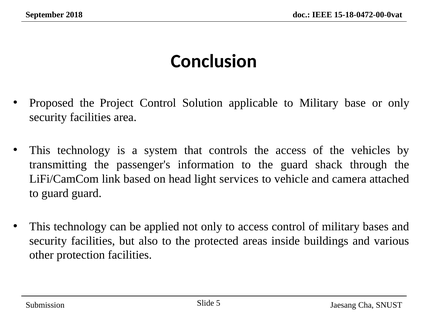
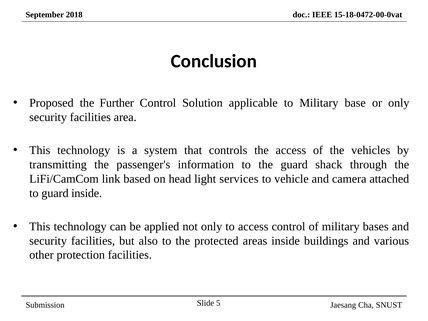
Project: Project -> Further
guard guard: guard -> inside
